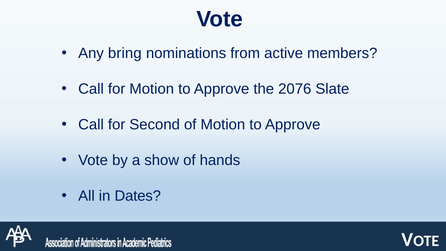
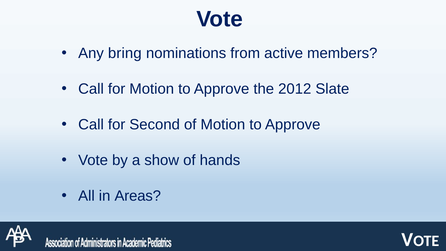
2076: 2076 -> 2012
Dates: Dates -> Areas
